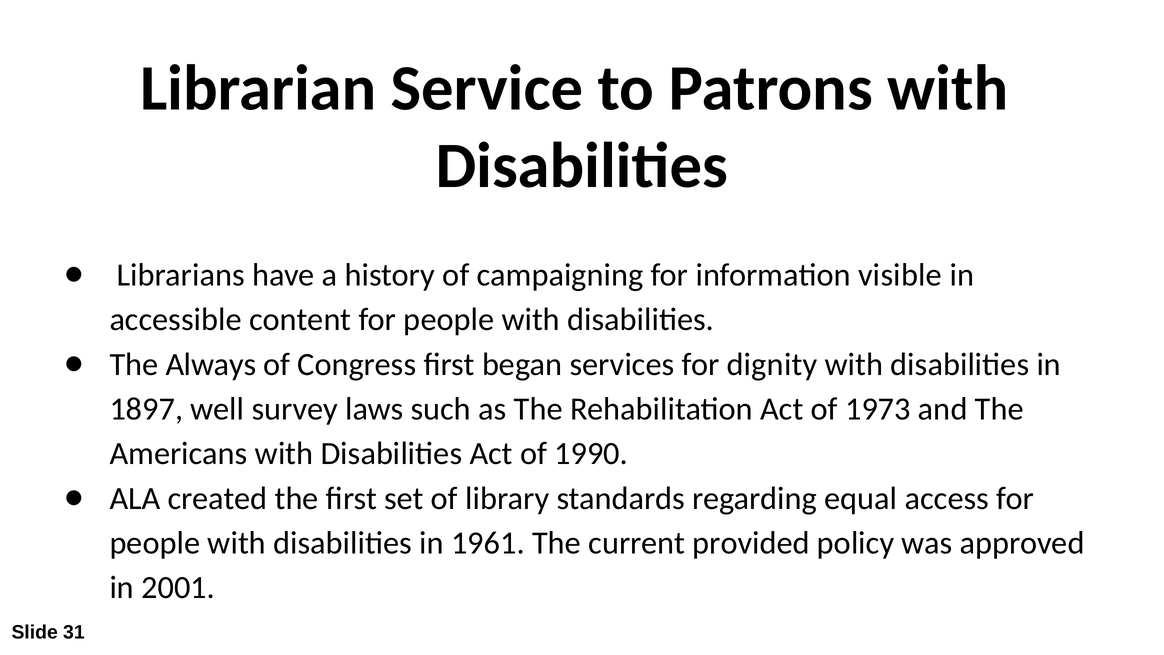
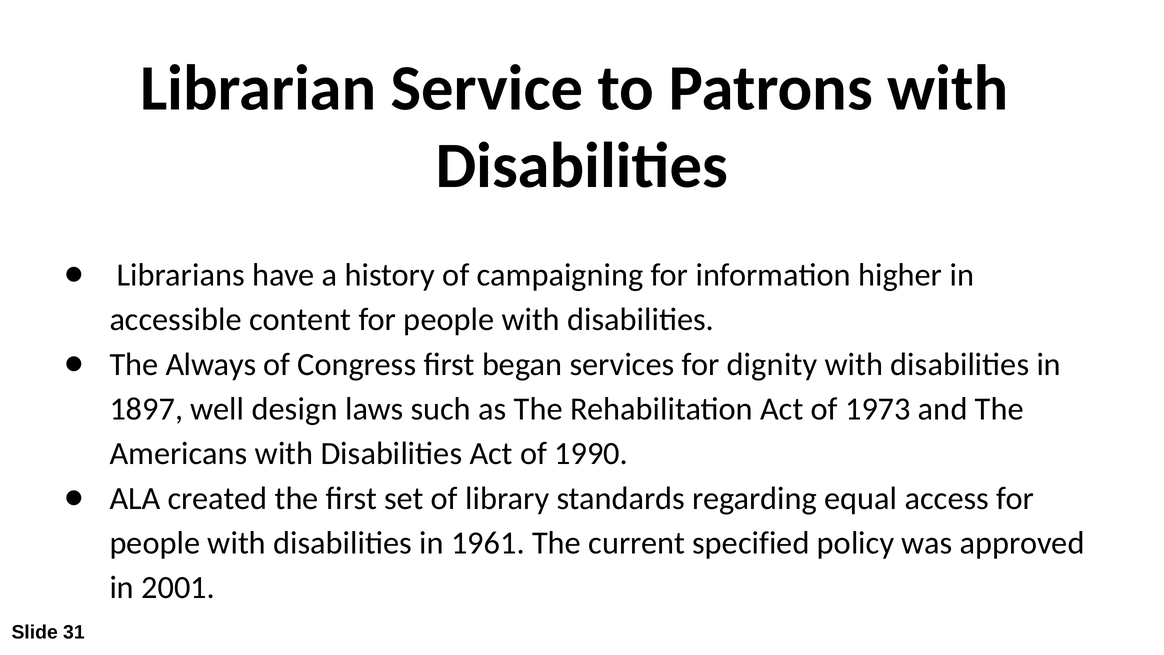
visible: visible -> higher
survey: survey -> design
provided: provided -> specified
